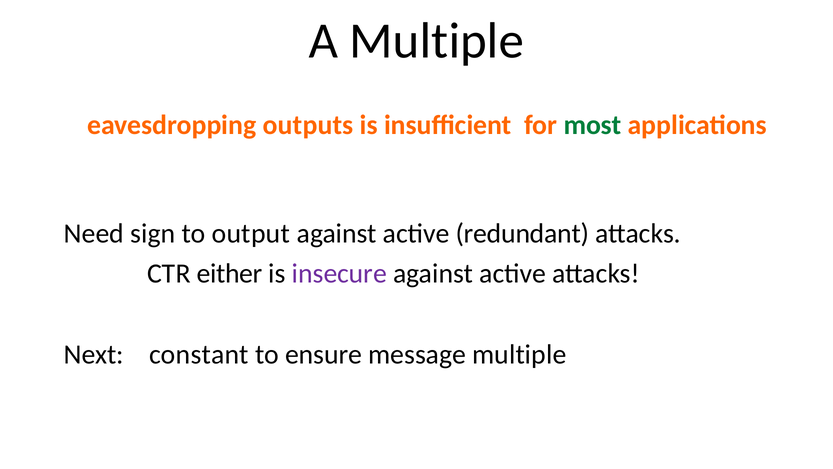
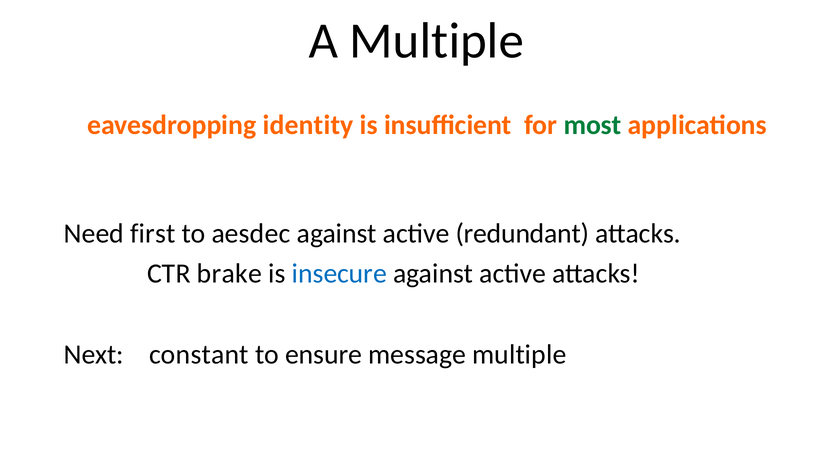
outputs: outputs -> identity
sign: sign -> first
output: output -> aesdec
either: either -> brake
insecure colour: purple -> blue
